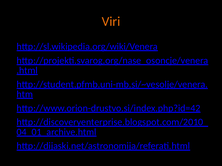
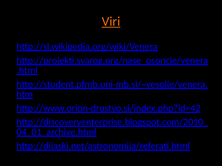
Viri underline: none -> present
